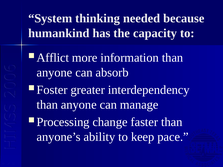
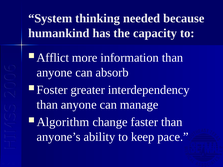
Processing: Processing -> Algorithm
